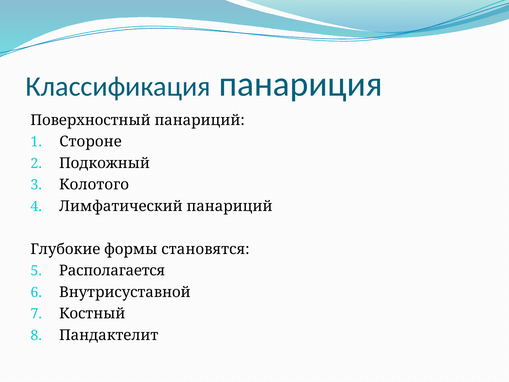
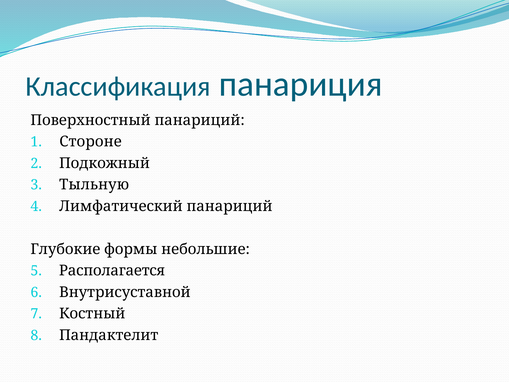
Колотого: Колотого -> Тыльную
становятся: становятся -> небольшие
